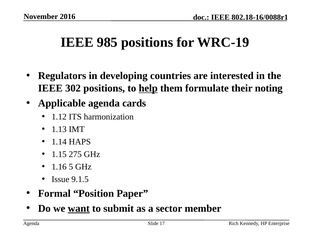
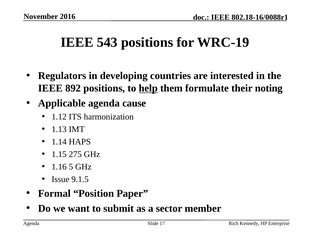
985: 985 -> 543
302: 302 -> 892
cards: cards -> cause
want underline: present -> none
